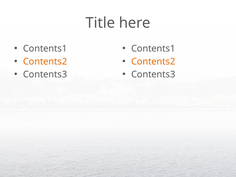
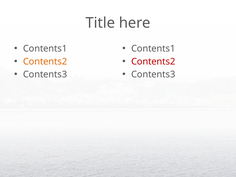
Contents2 at (153, 61) colour: orange -> red
